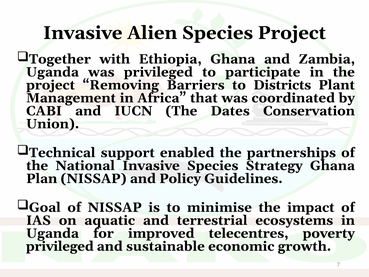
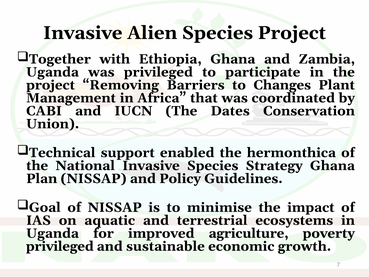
Districts: Districts -> Changes
partnerships: partnerships -> hermonthica
telecentres: telecentres -> agriculture
